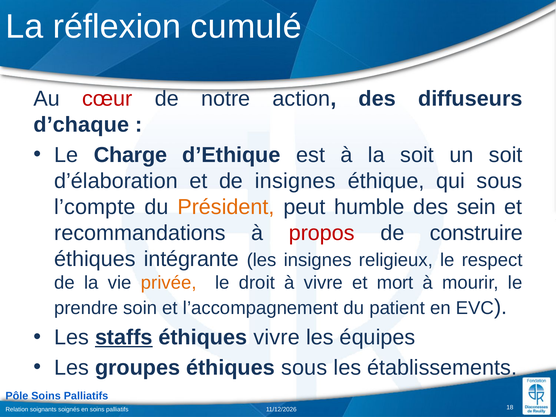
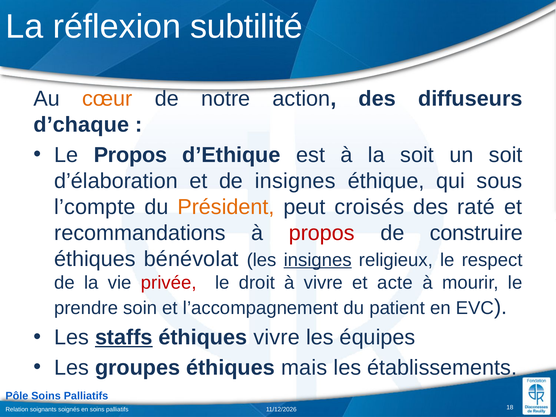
cumulé: cumulé -> subtilité
cœur colour: red -> orange
Le Charge: Charge -> Propos
humble: humble -> croisés
sein: sein -> raté
intégrante: intégrante -> bénévolat
insignes at (318, 260) underline: none -> present
privée colour: orange -> red
mort: mort -> acte
éthiques sous: sous -> mais
